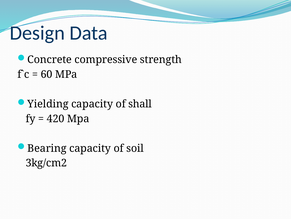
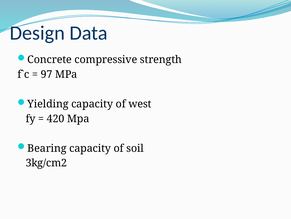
60: 60 -> 97
shall: shall -> west
